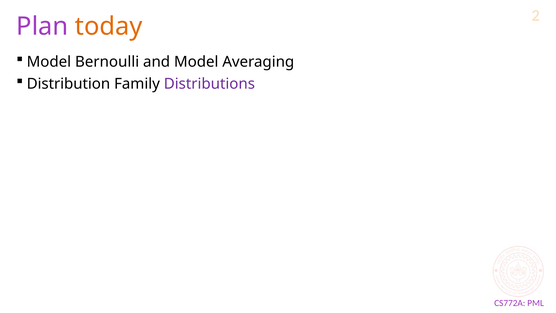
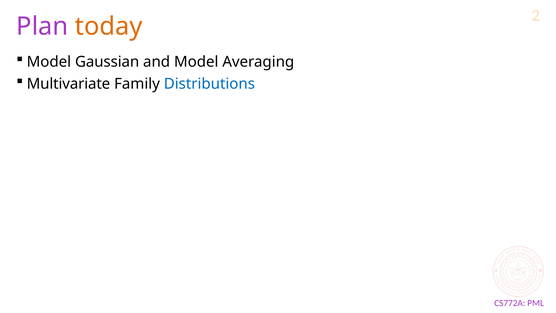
Bernoulli: Bernoulli -> Gaussian
Distribution: Distribution -> Multivariate
Distributions colour: purple -> blue
